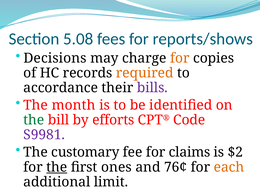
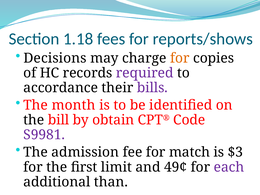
5.08: 5.08 -> 1.18
required colour: orange -> purple
the at (34, 120) colour: green -> black
efforts: efforts -> obtain
customary: customary -> admission
claims: claims -> match
$2: $2 -> $3
the at (57, 167) underline: present -> none
ones: ones -> limit
76¢: 76¢ -> 49¢
each colour: orange -> purple
limit: limit -> than
